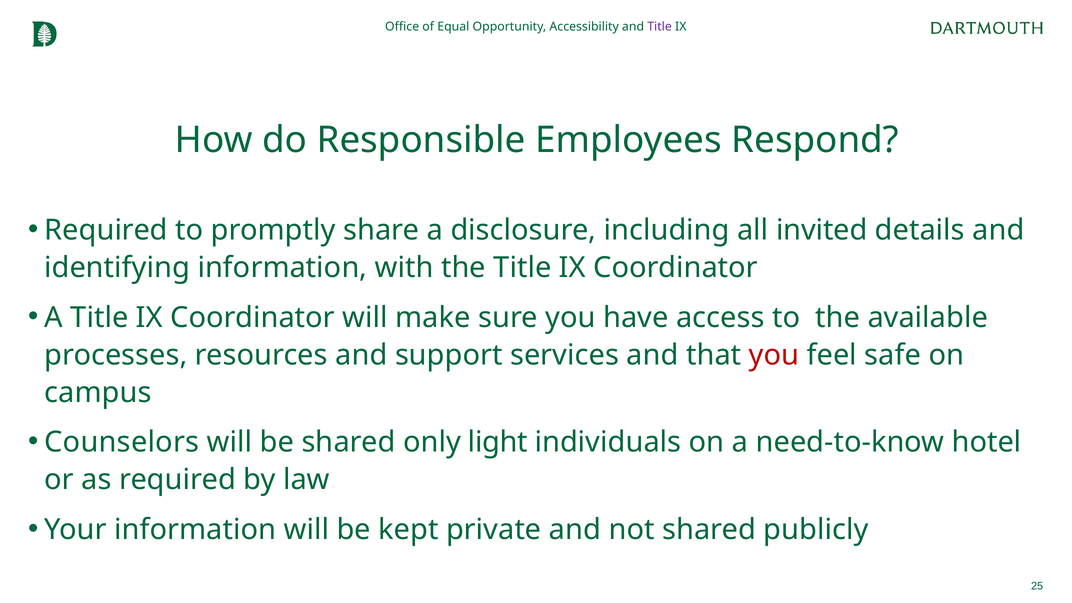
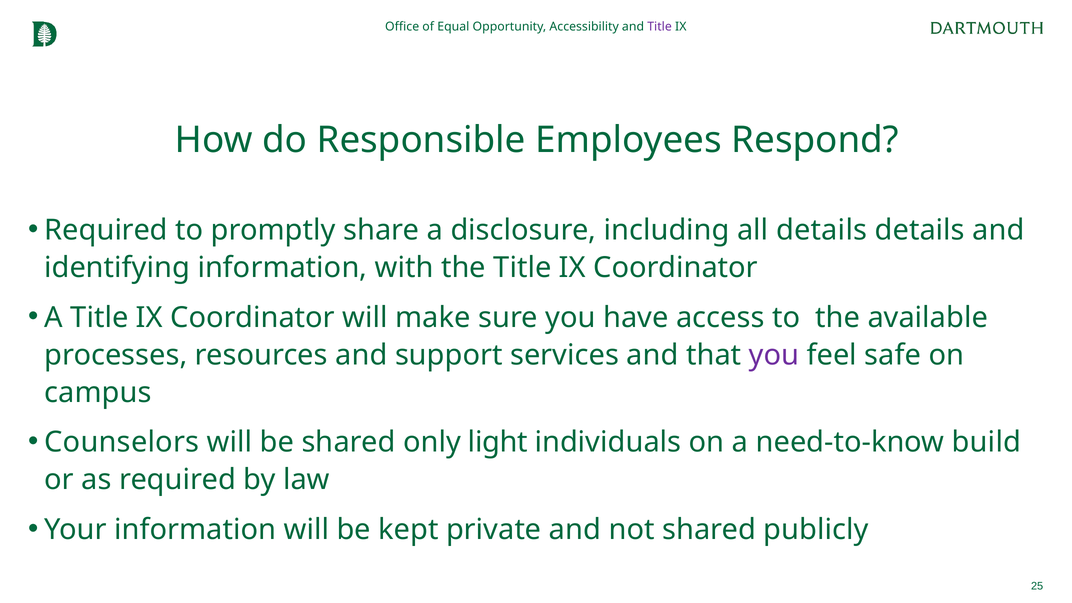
all invited: invited -> details
you at (774, 355) colour: red -> purple
hotel: hotel -> build
